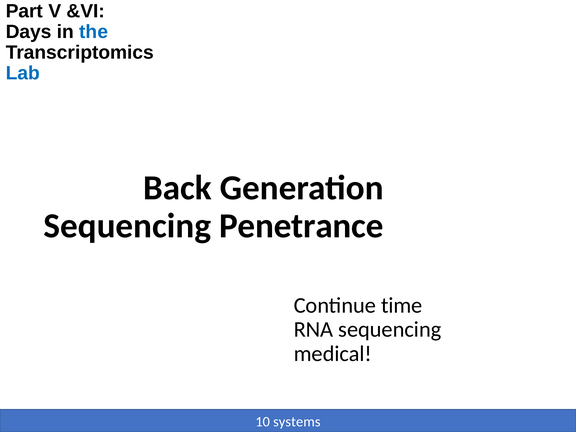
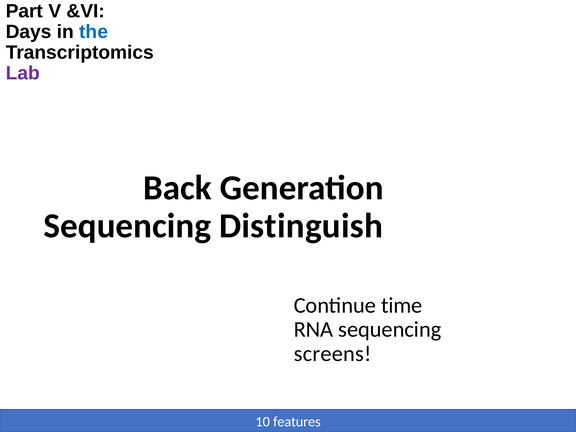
Lab colour: blue -> purple
Penetrance: Penetrance -> Distinguish
medical: medical -> screens
systems: systems -> features
